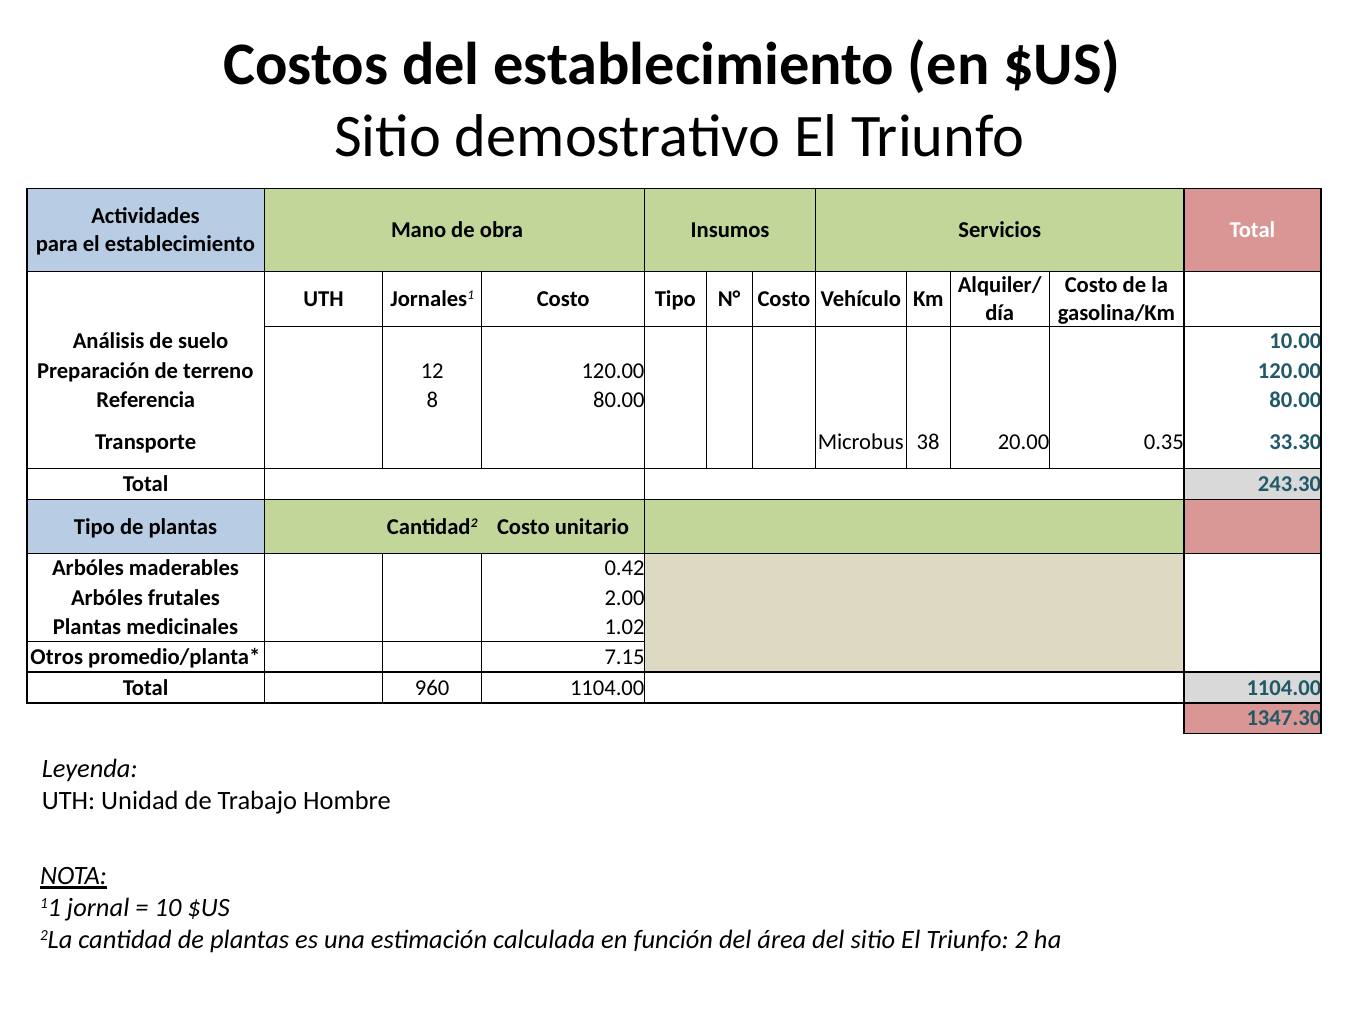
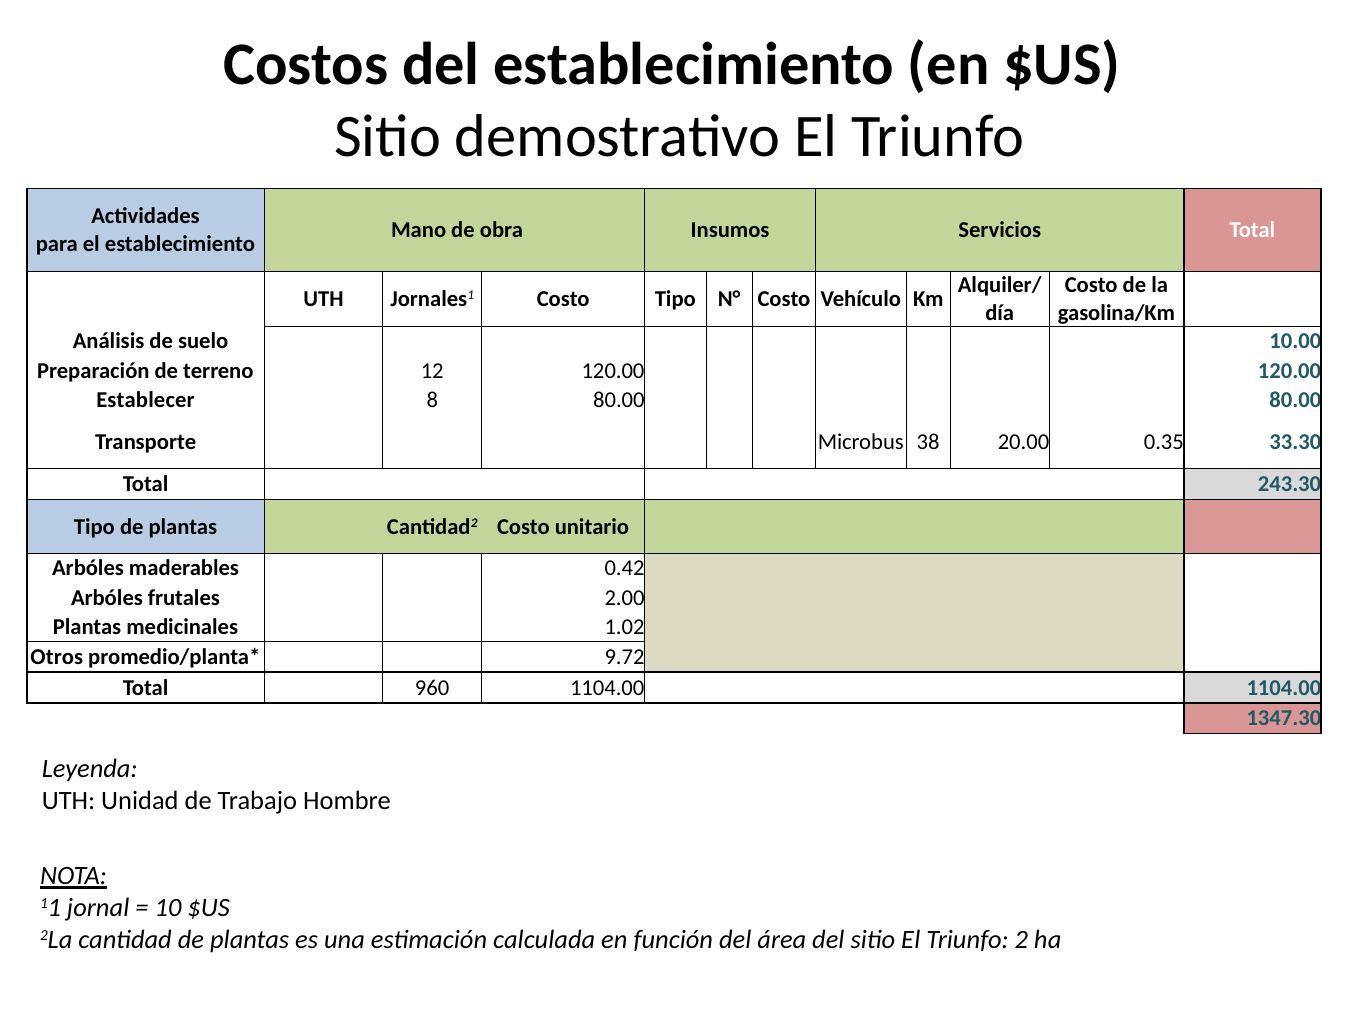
Referencia: Referencia -> Establecer
7.15: 7.15 -> 9.72
